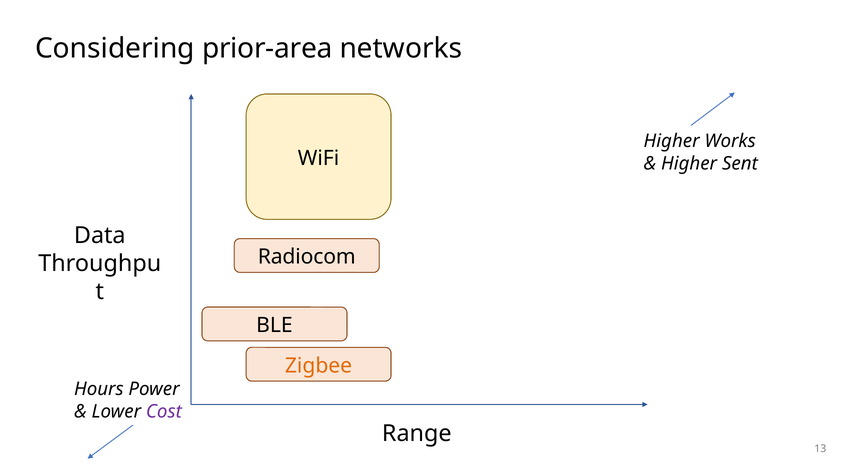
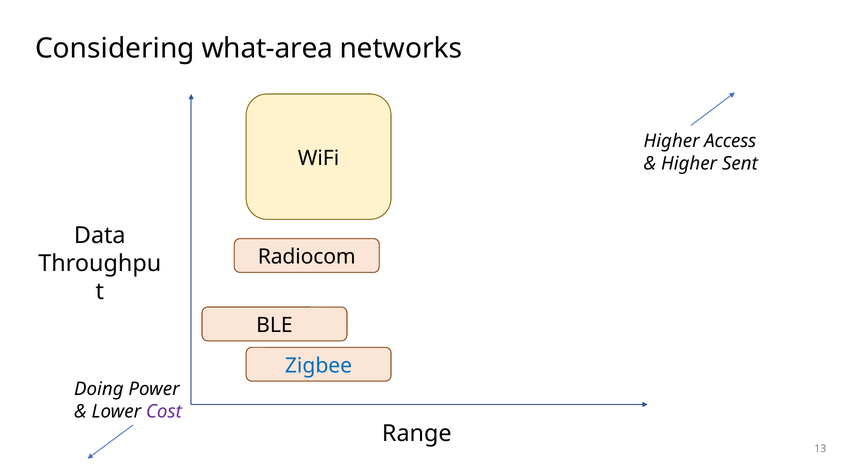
prior-area: prior-area -> what-area
Works: Works -> Access
Zigbee colour: orange -> blue
Hours: Hours -> Doing
